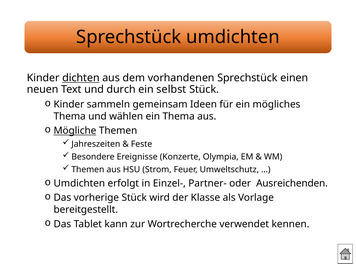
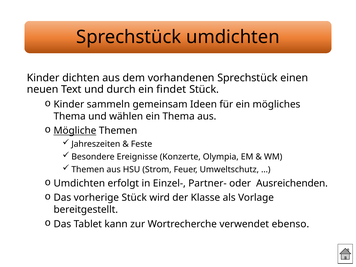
dichten underline: present -> none
selbst: selbst -> findet
kennen: kennen -> ebenso
